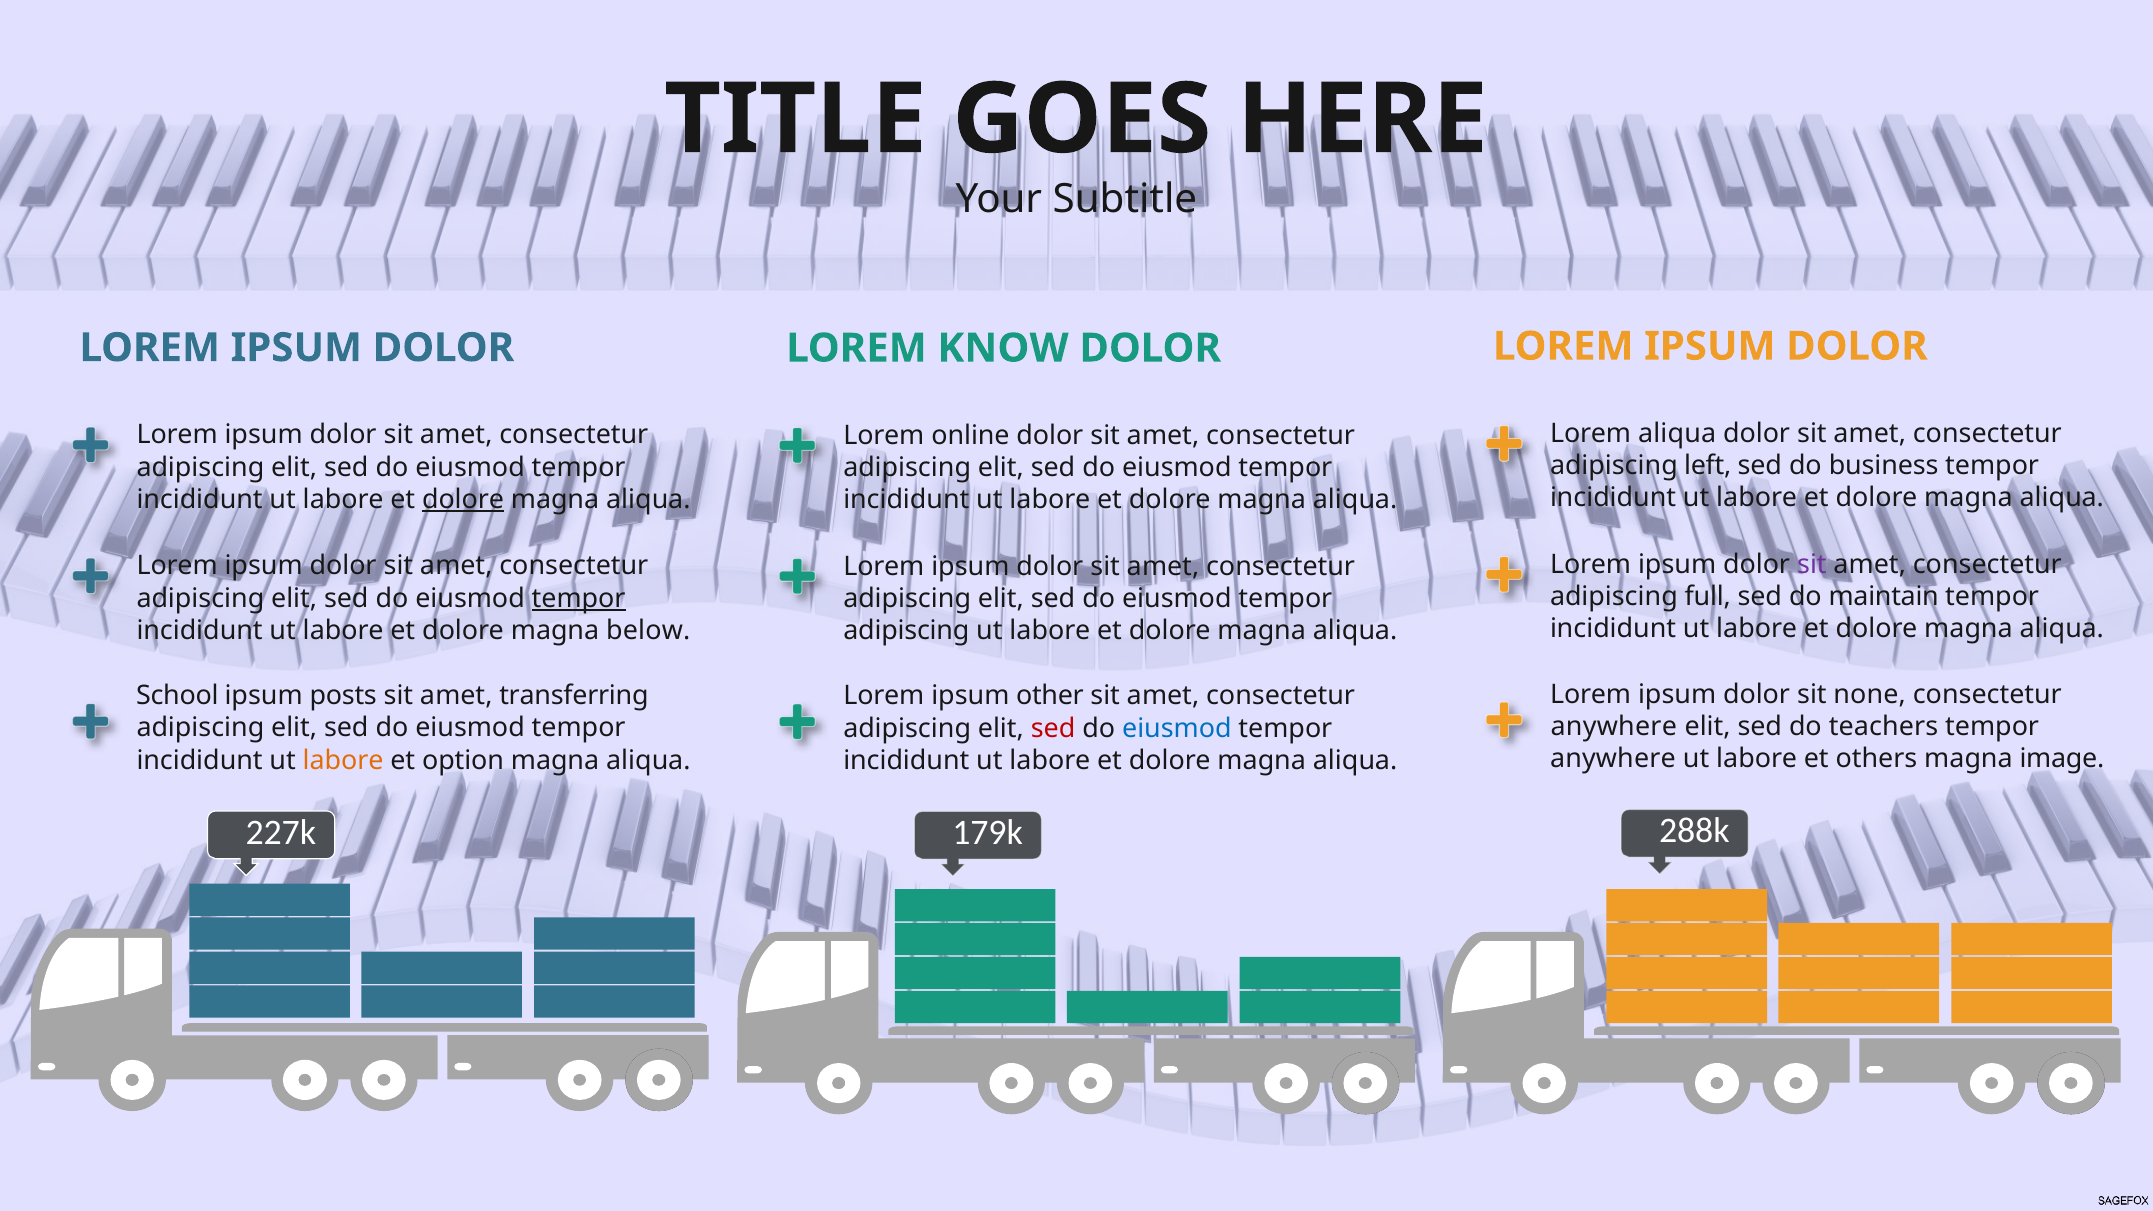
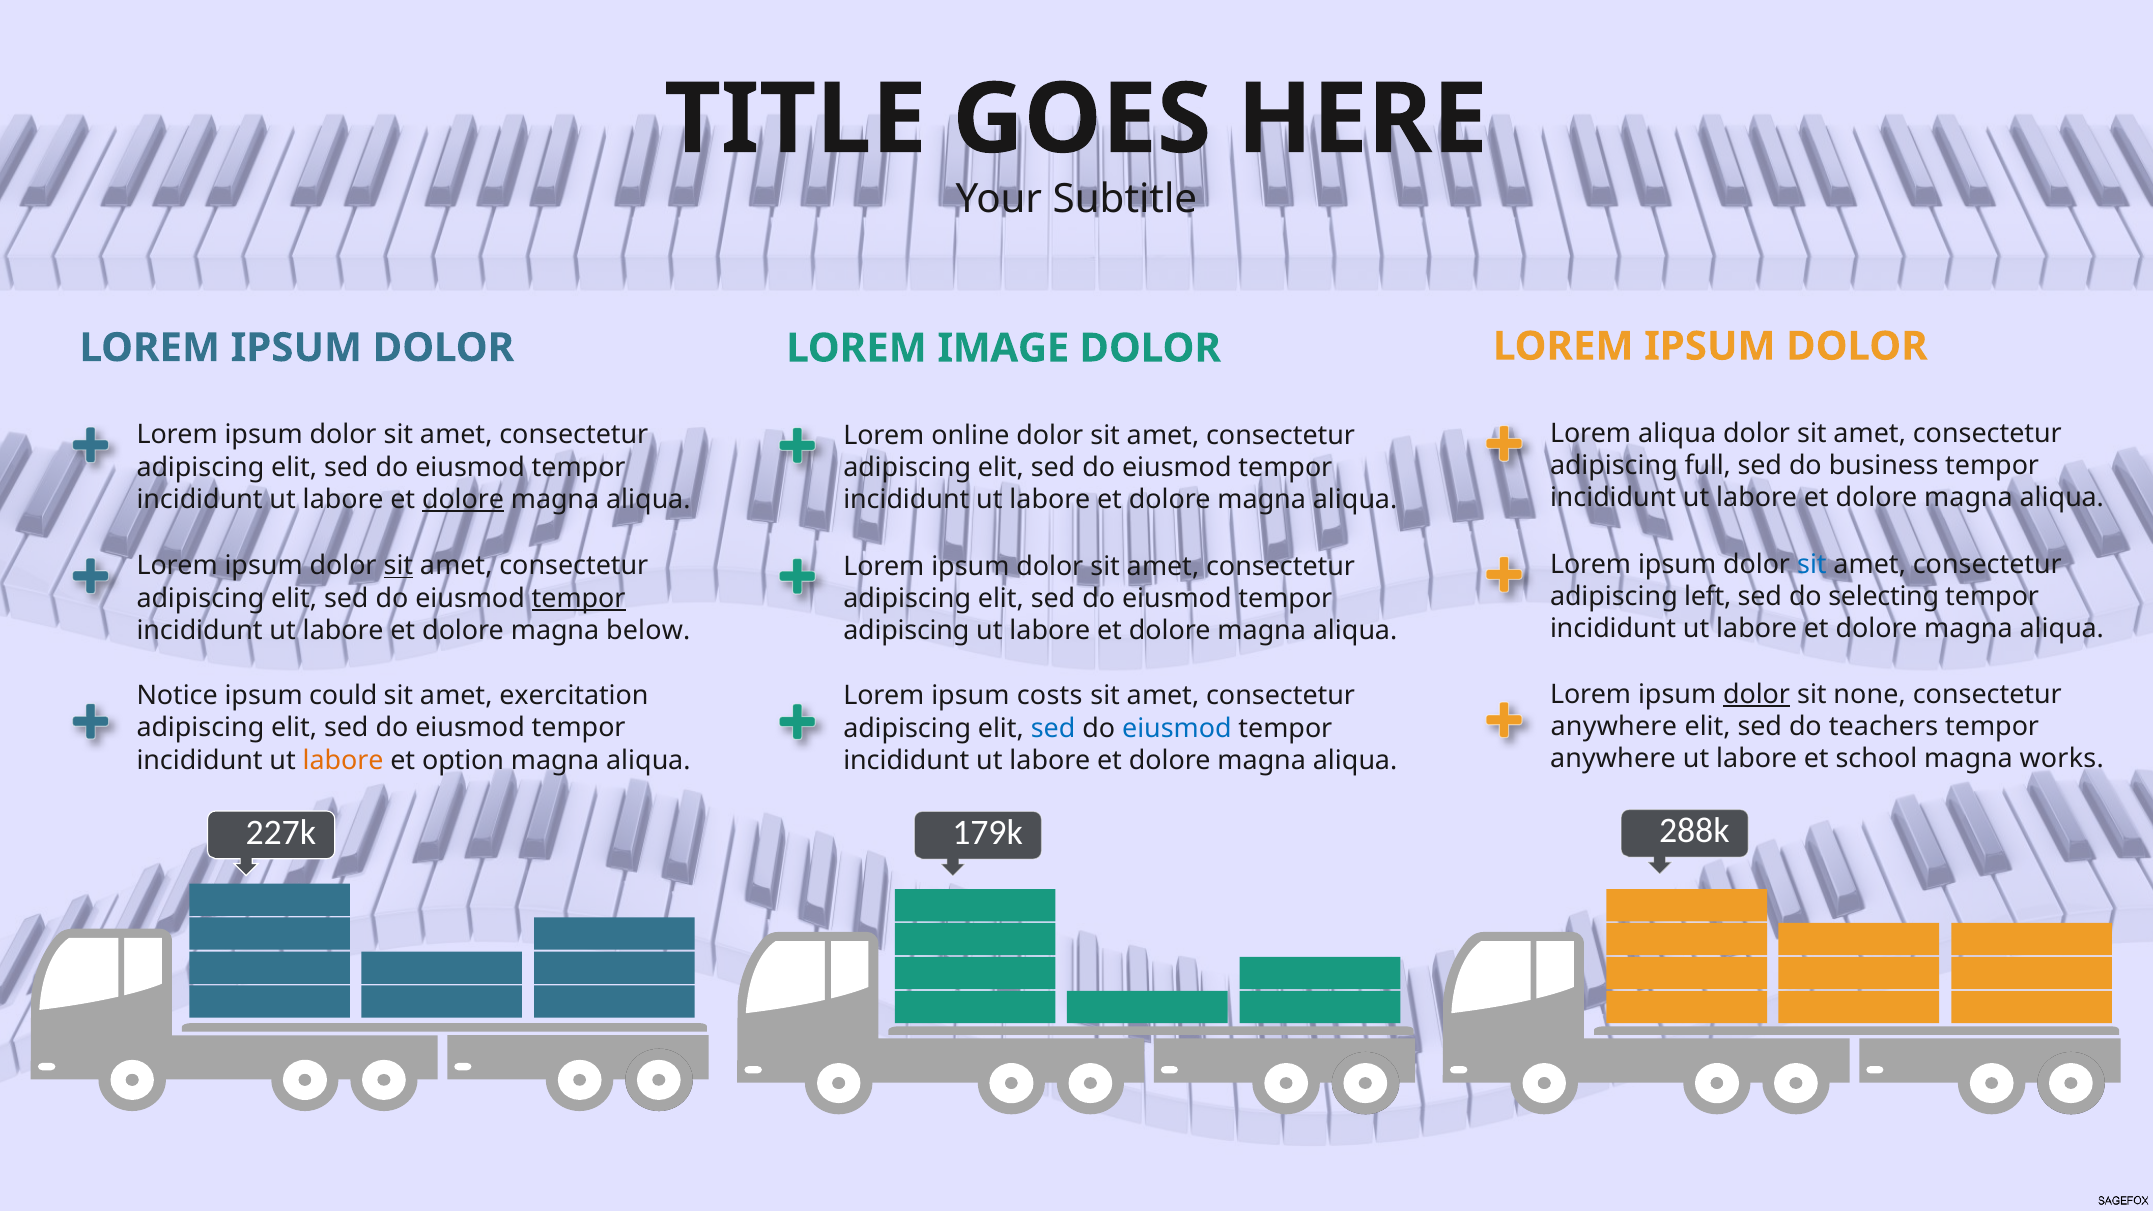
KNOW: KNOW -> IMAGE
left: left -> full
sit at (1812, 564) colour: purple -> blue
sit at (398, 566) underline: none -> present
full: full -> left
maintain: maintain -> selecting
dolor at (1757, 694) underline: none -> present
School: School -> Notice
posts: posts -> could
transferring: transferring -> exercitation
other: other -> costs
sed at (1053, 728) colour: red -> blue
others: others -> school
image: image -> works
